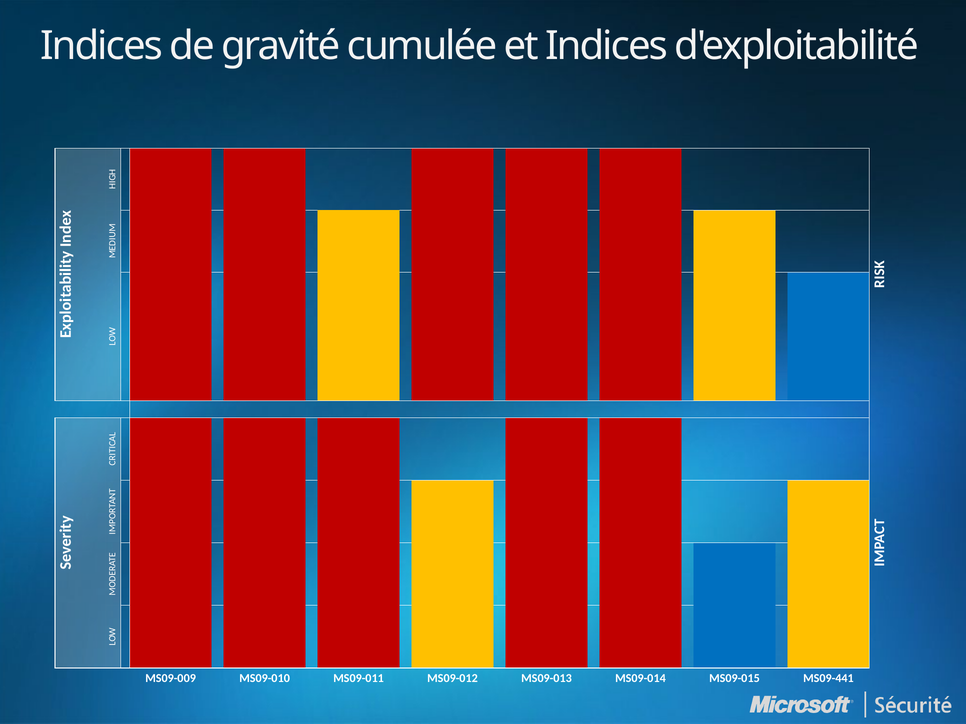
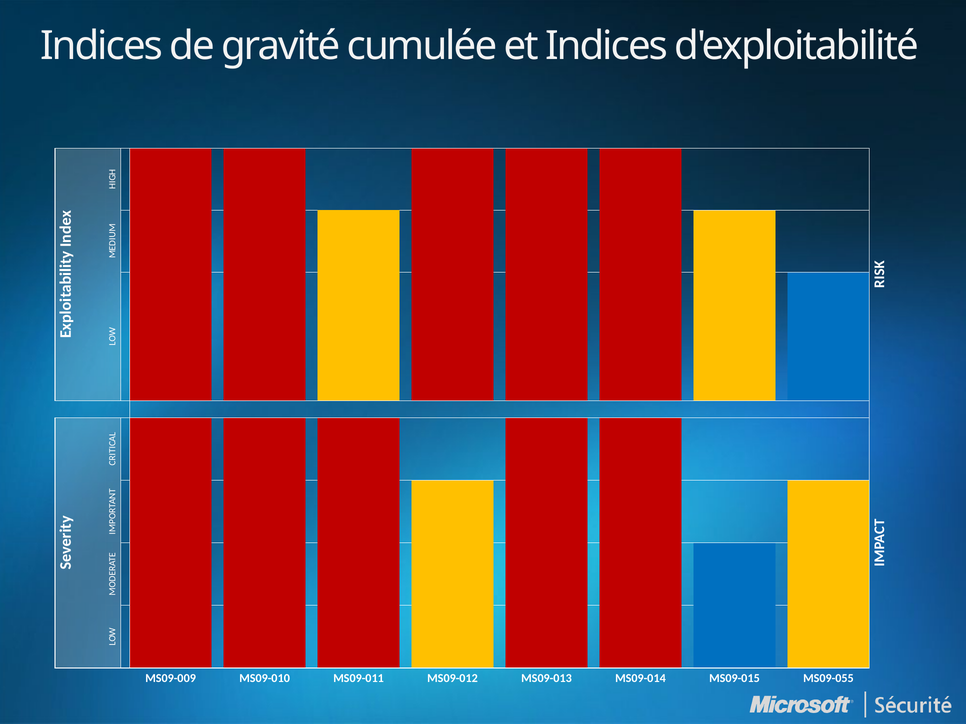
MS09-441: MS09-441 -> MS09-055
